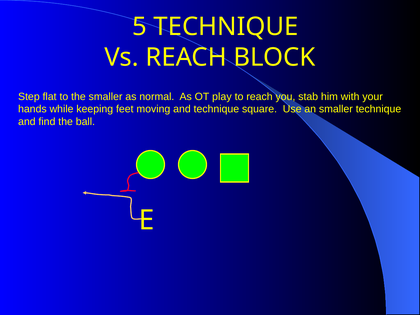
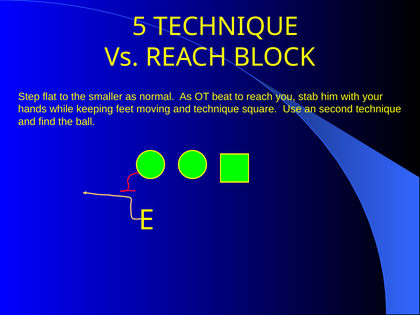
play: play -> beat
an smaller: smaller -> second
